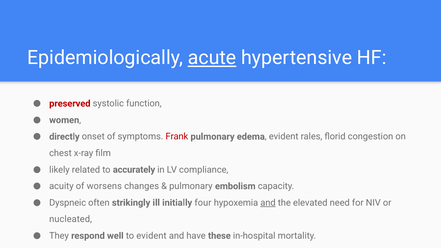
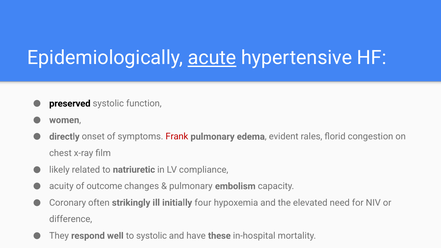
preserved colour: red -> black
accurately: accurately -> natriuretic
worsens: worsens -> outcome
Dyspneic: Dyspneic -> Coronary
and at (268, 203) underline: present -> none
nucleated: nucleated -> difference
to evident: evident -> systolic
